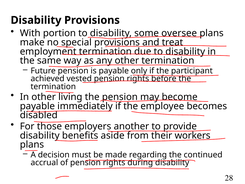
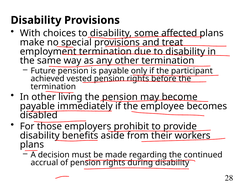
portion: portion -> choices
oversee: oversee -> affected
another: another -> prohibit
